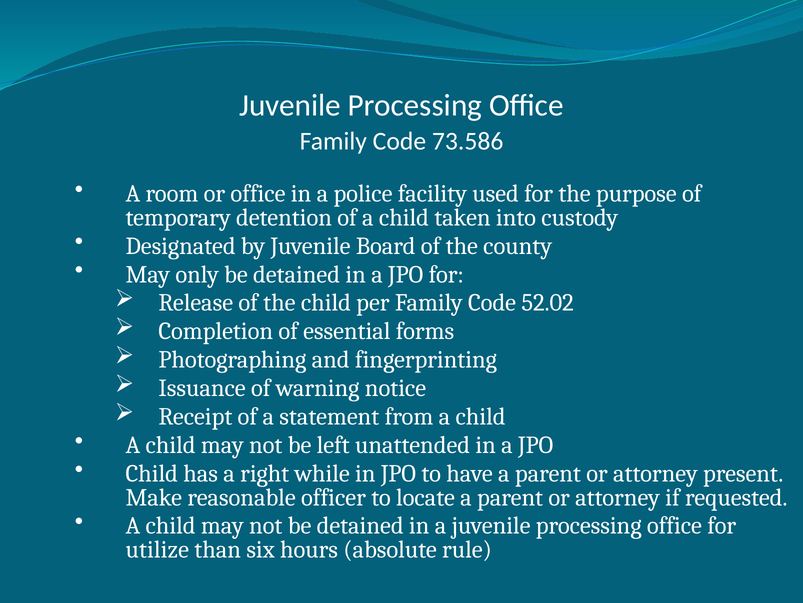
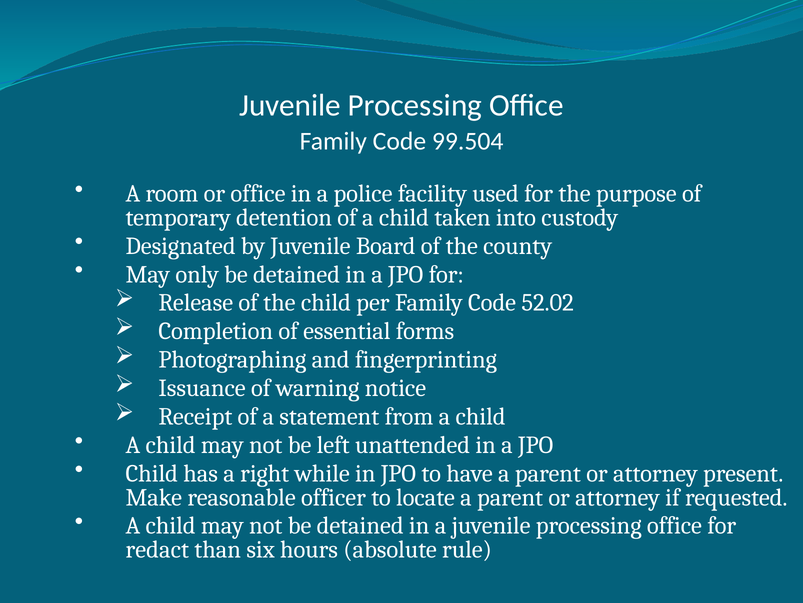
73.586: 73.586 -> 99.504
utilize: utilize -> redact
